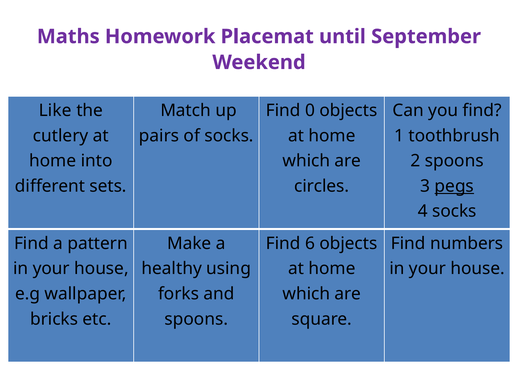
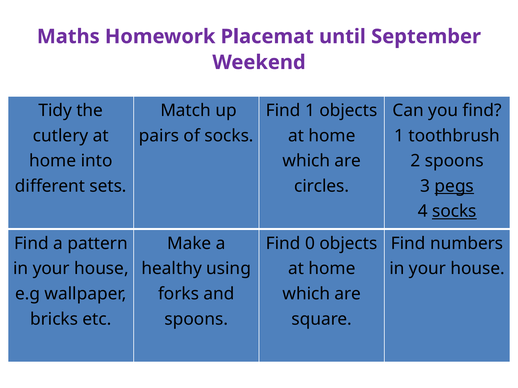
Like: Like -> Tidy
0 at (310, 111): 0 -> 1
socks at (454, 212) underline: none -> present
6: 6 -> 0
